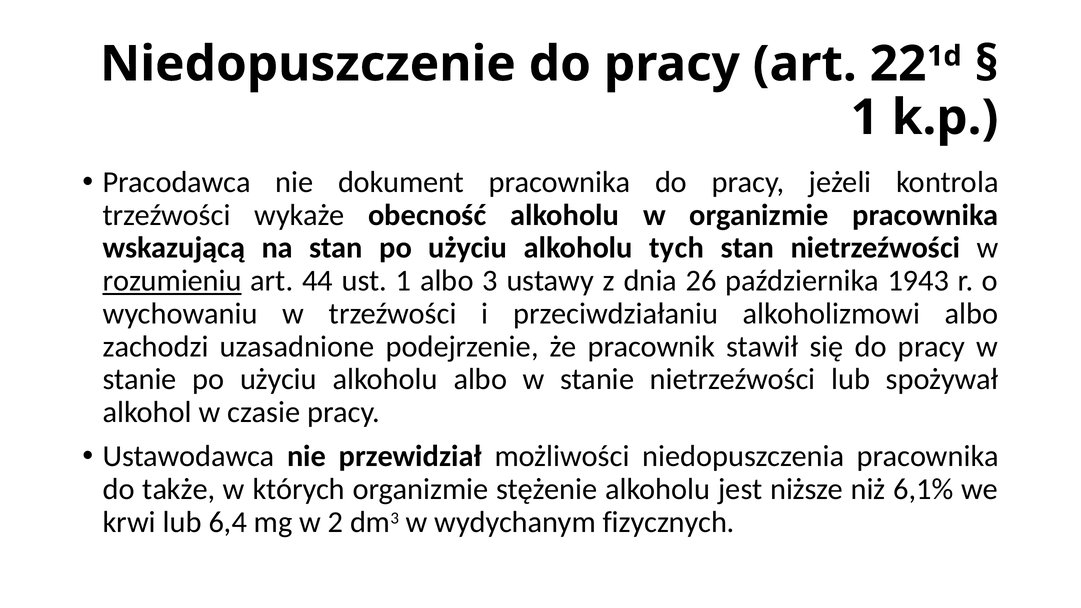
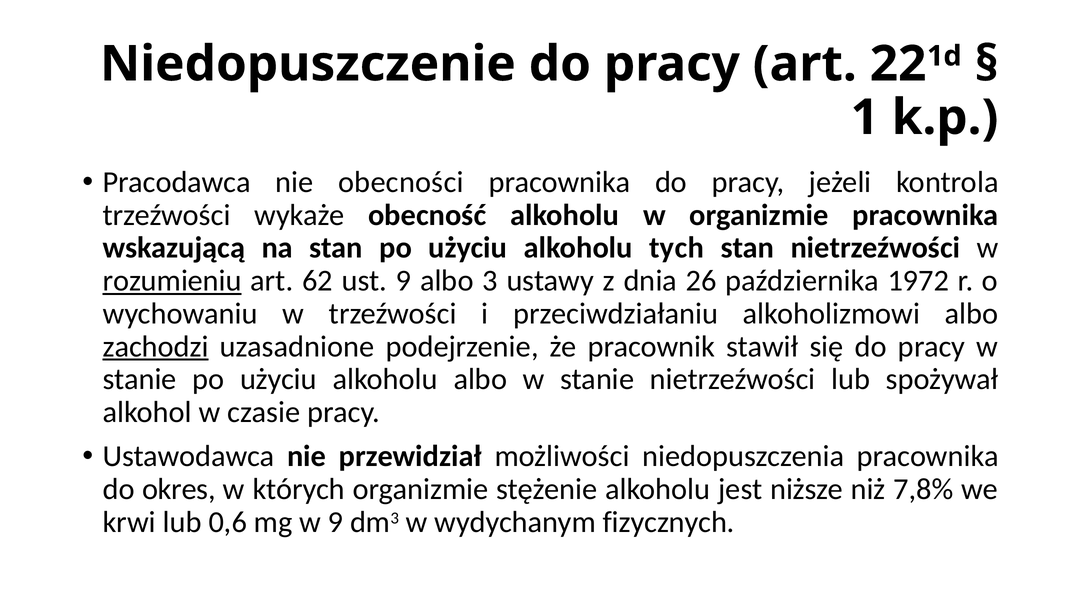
dokument: dokument -> obecności
44: 44 -> 62
ust 1: 1 -> 9
1943: 1943 -> 1972
zachodzi underline: none -> present
także: także -> okres
6,1%: 6,1% -> 7,8%
6,4: 6,4 -> 0,6
w 2: 2 -> 9
